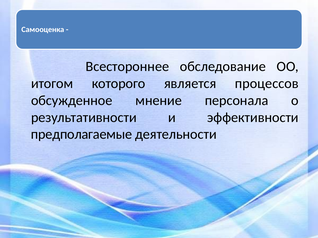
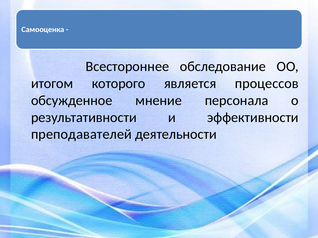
предполагаемые: предполагаемые -> преподавателей
